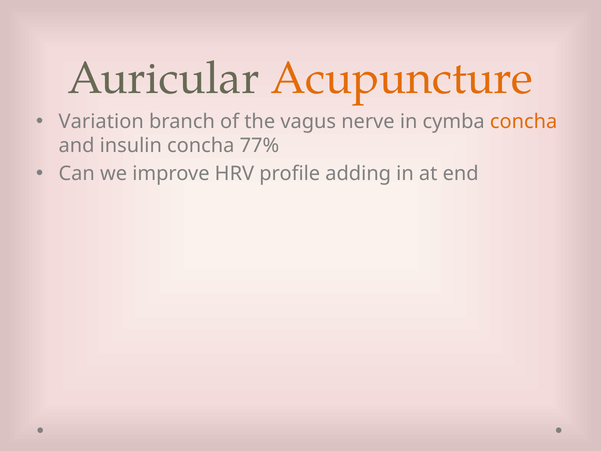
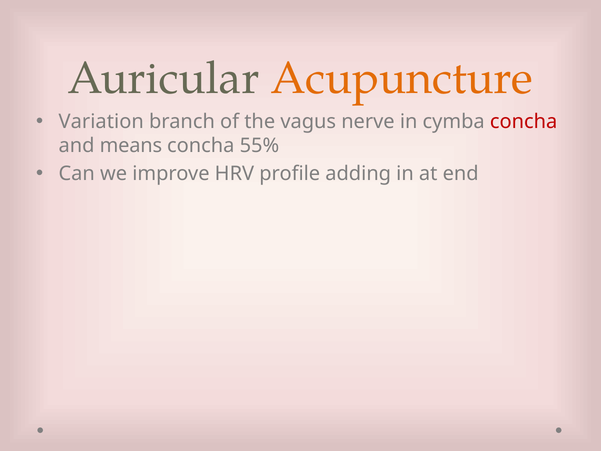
concha at (524, 122) colour: orange -> red
insulin: insulin -> means
77%: 77% -> 55%
